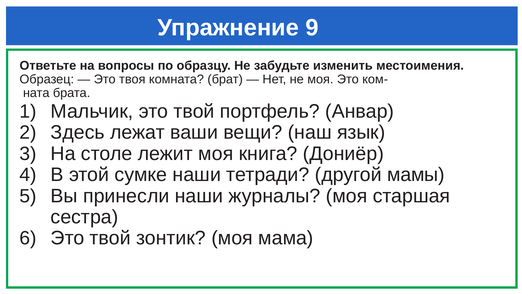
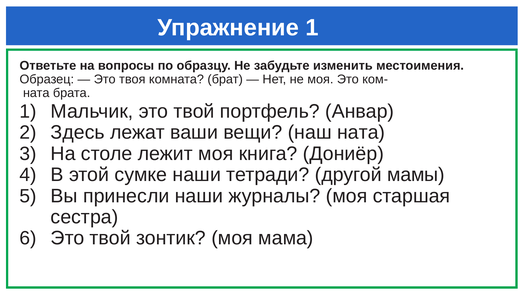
Упражнение 9: 9 -> 1
наш язык: язык -> ната
